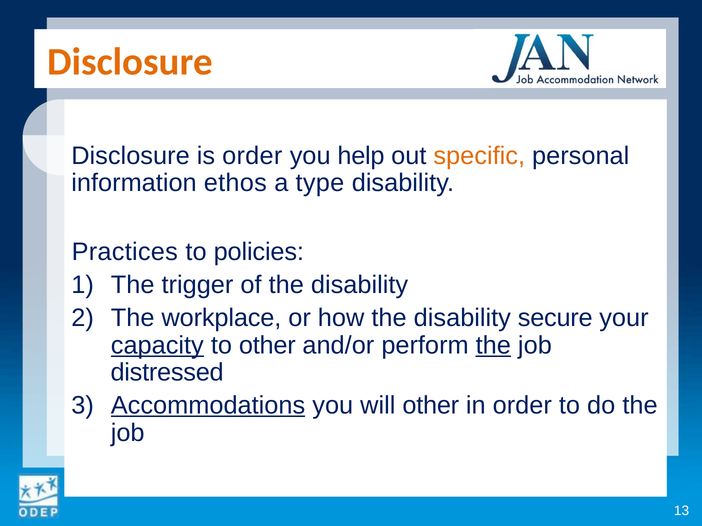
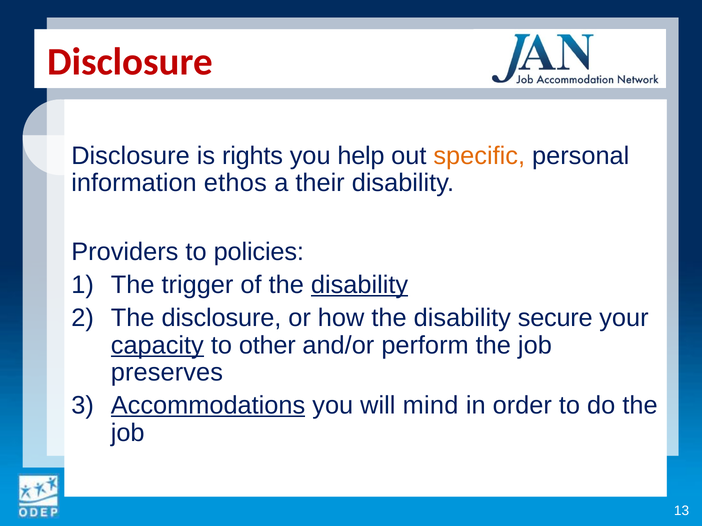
Disclosure at (130, 62) colour: orange -> red
is order: order -> rights
type: type -> their
Practices: Practices -> Providers
disability at (360, 285) underline: none -> present
The workplace: workplace -> disclosure
the at (493, 346) underline: present -> none
distressed: distressed -> preserves
will other: other -> mind
